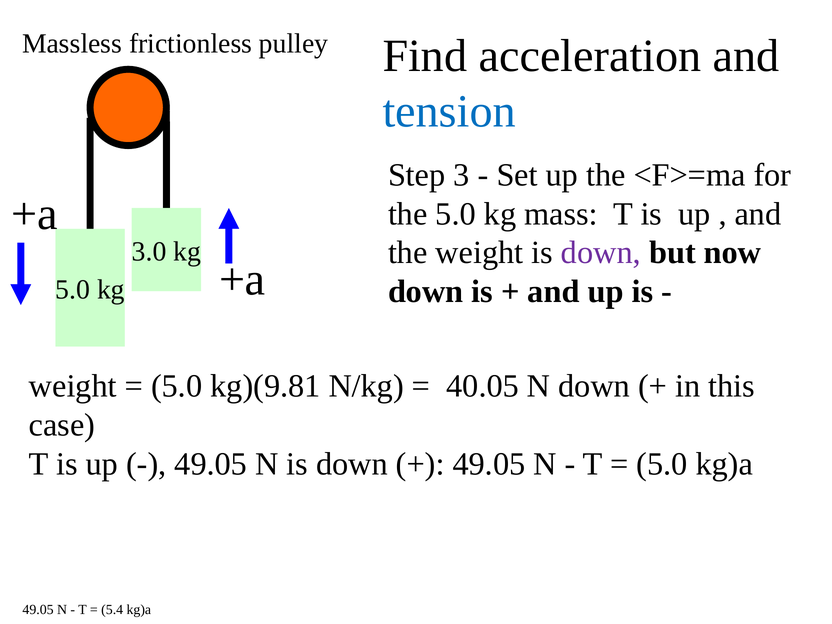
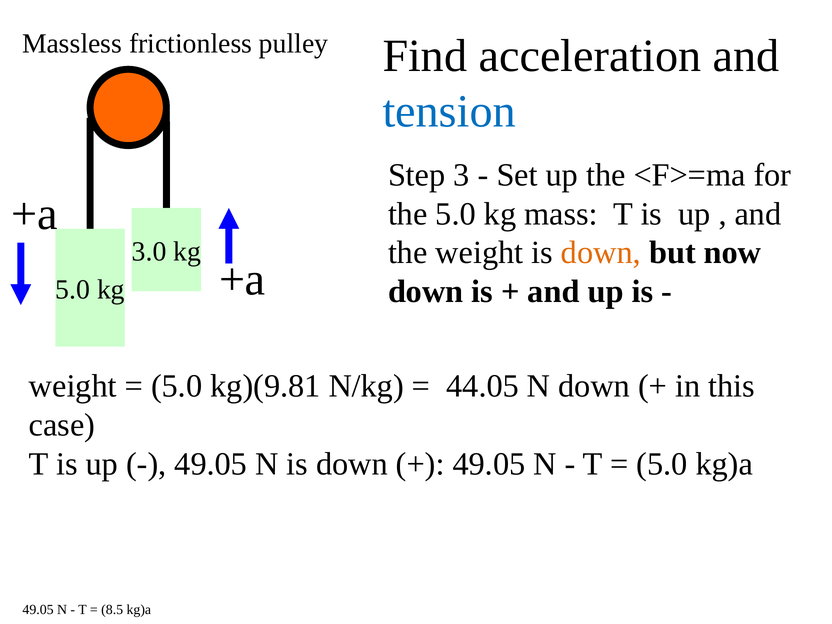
down at (601, 253) colour: purple -> orange
40.05: 40.05 -> 44.05
5.4: 5.4 -> 8.5
